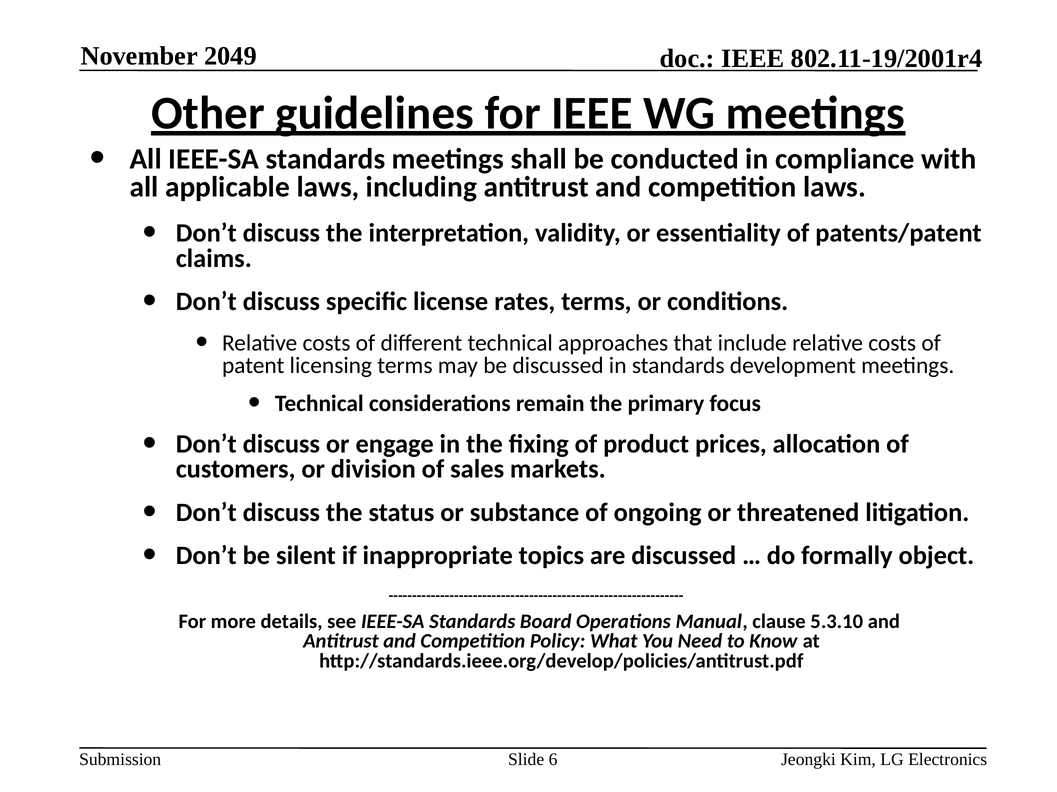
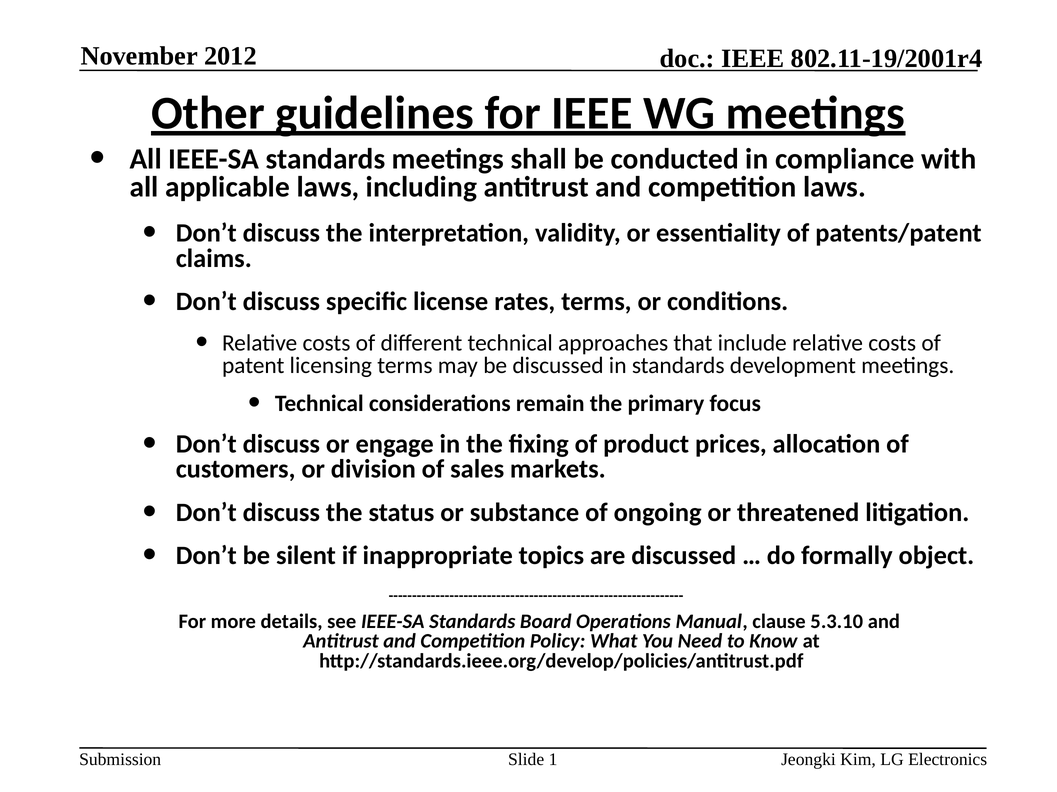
2049: 2049 -> 2012
6: 6 -> 1
